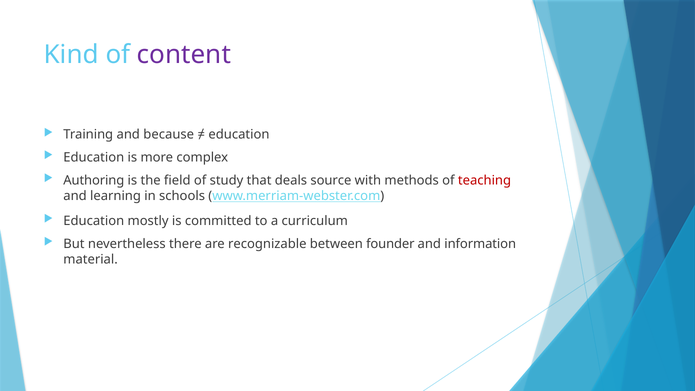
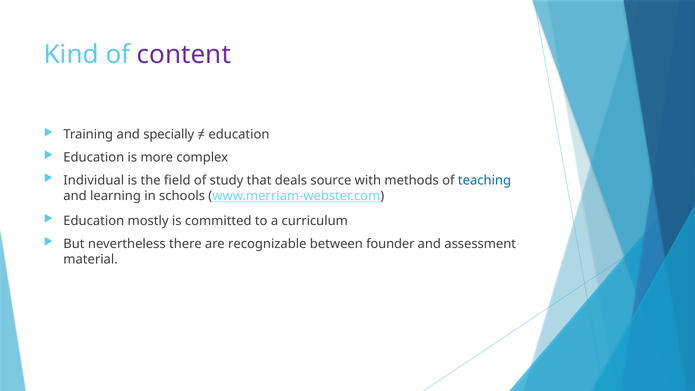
because: because -> specially
Authoring: Authoring -> Individual
teaching colour: red -> blue
information: information -> assessment
